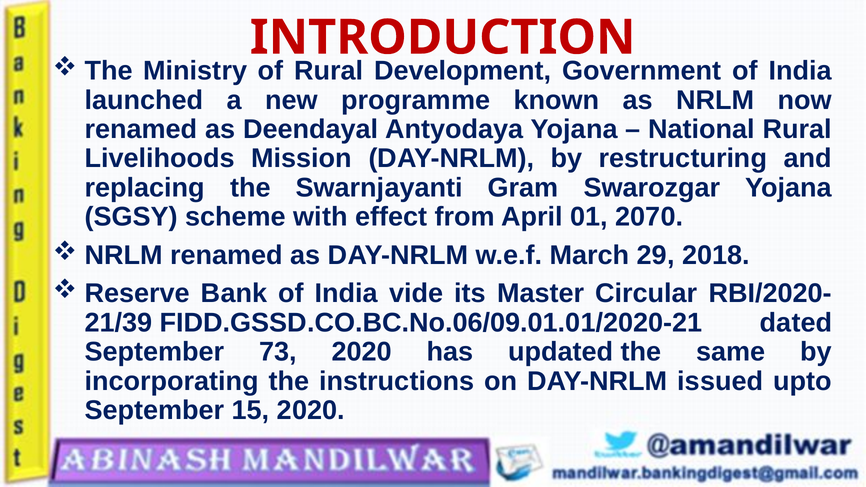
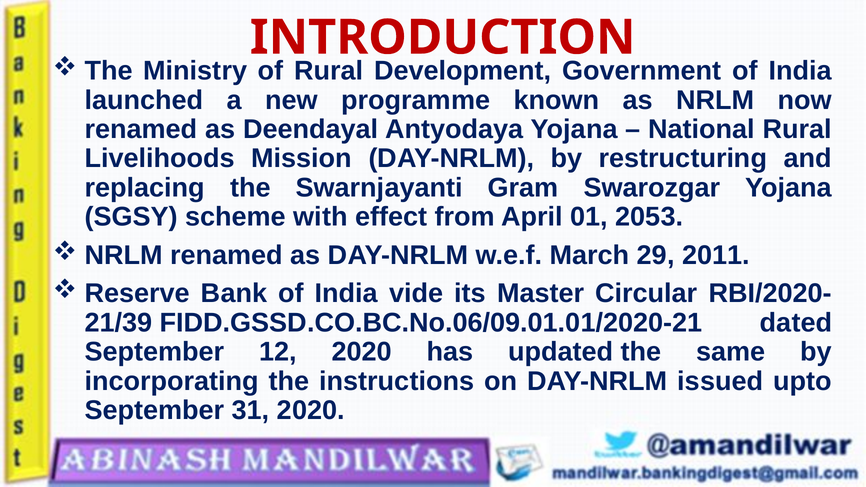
2070: 2070 -> 2053
2018: 2018 -> 2011
73: 73 -> 12
15: 15 -> 31
